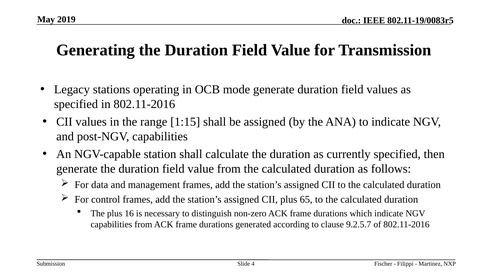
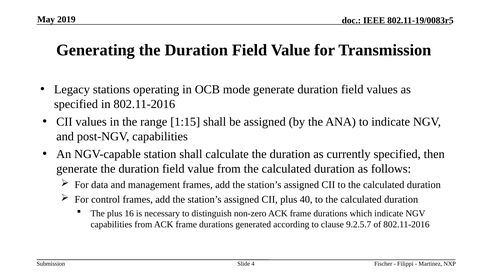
65: 65 -> 40
